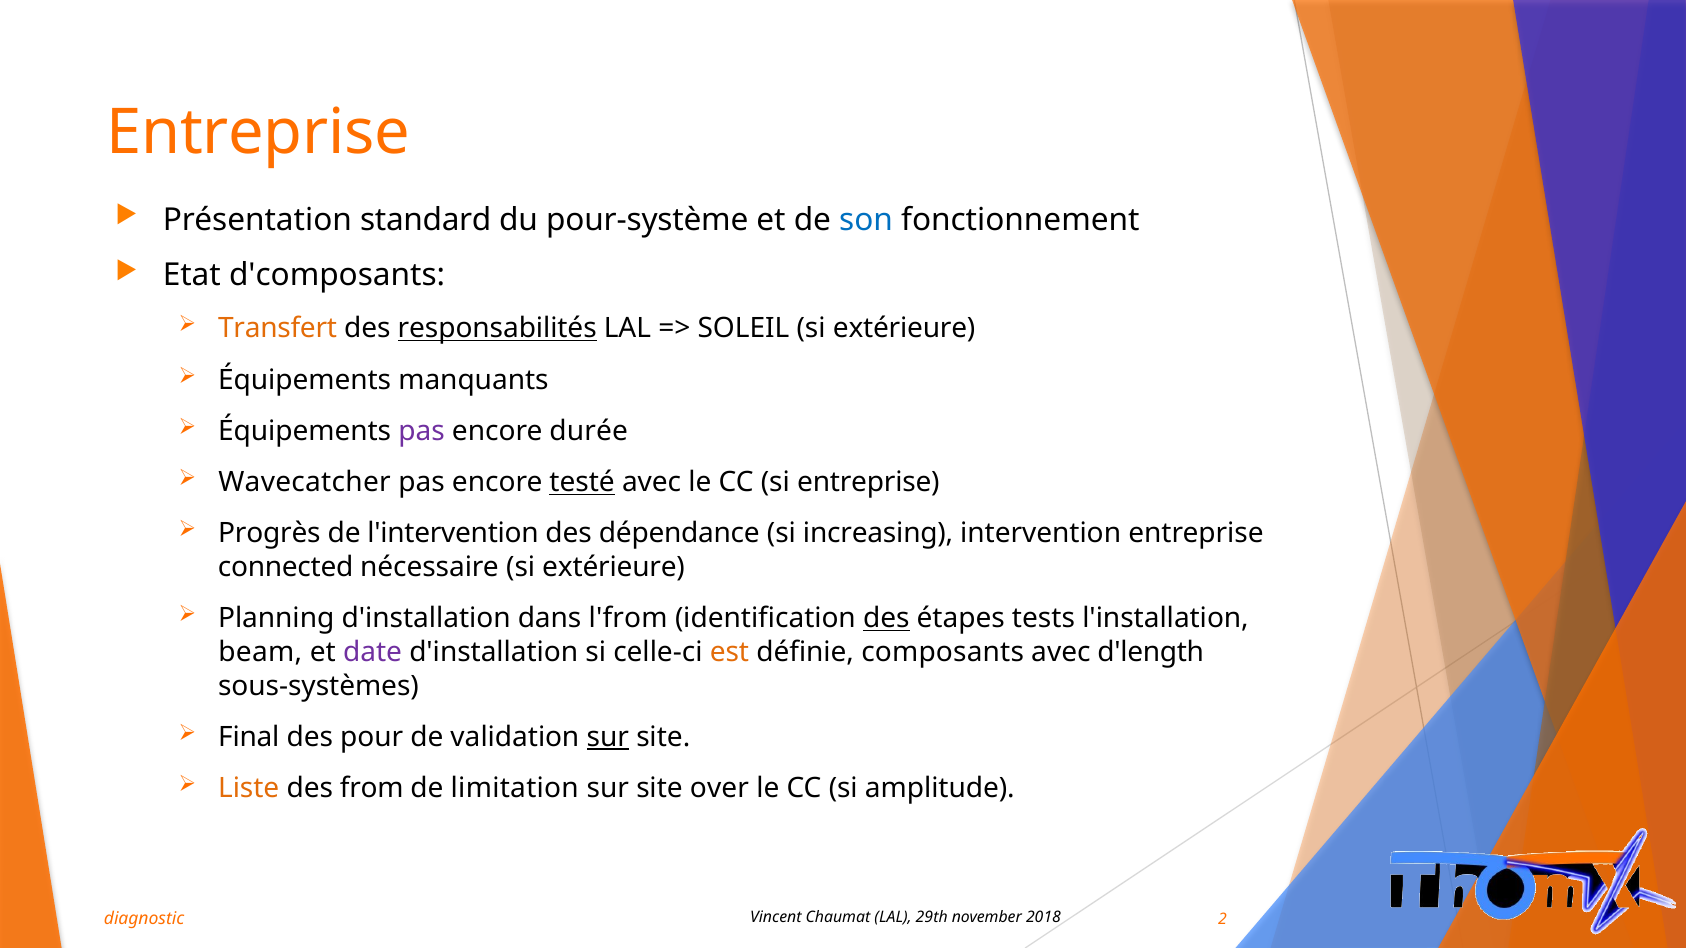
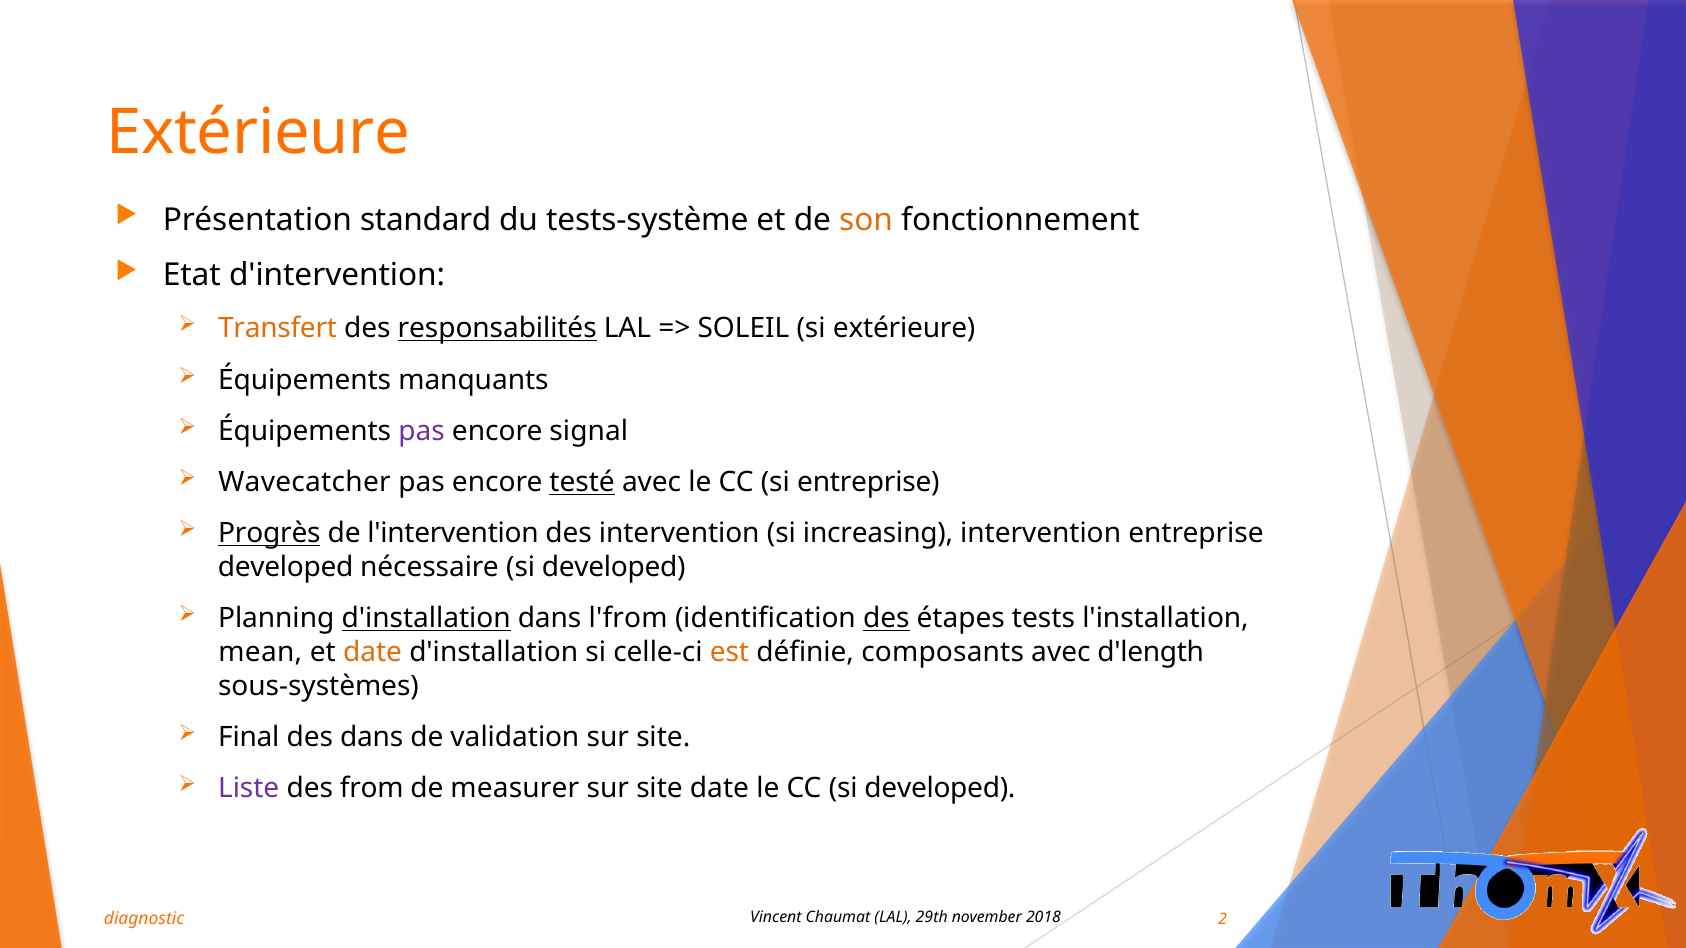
Entreprise at (258, 133): Entreprise -> Extérieure
pour-système: pour-système -> tests-système
son colour: blue -> orange
d'composants: d'composants -> d'intervention
durée: durée -> signal
Progrès underline: none -> present
des dépendance: dépendance -> intervention
connected at (286, 567): connected -> developed
nécessaire si extérieure: extérieure -> developed
d'installation at (426, 619) underline: none -> present
beam: beam -> mean
date at (373, 652) colour: purple -> orange
des pour: pour -> dans
sur at (608, 737) underline: present -> none
Liste colour: orange -> purple
limitation: limitation -> measurer
site over: over -> date
CC si amplitude: amplitude -> developed
